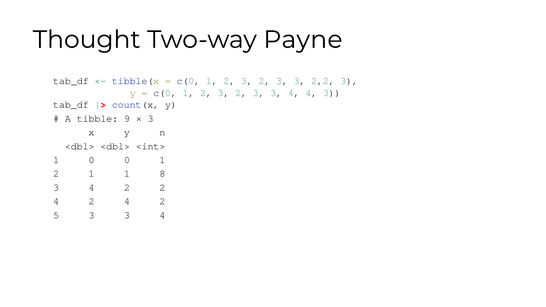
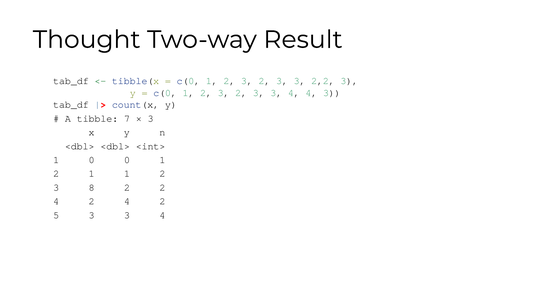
Payne: Payne -> Result
9: 9 -> 7
1 1 8: 8 -> 2
4 at (92, 188): 4 -> 8
